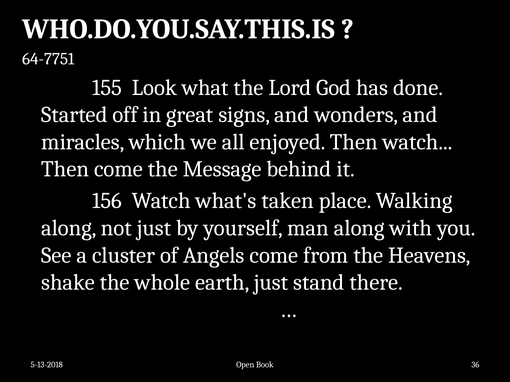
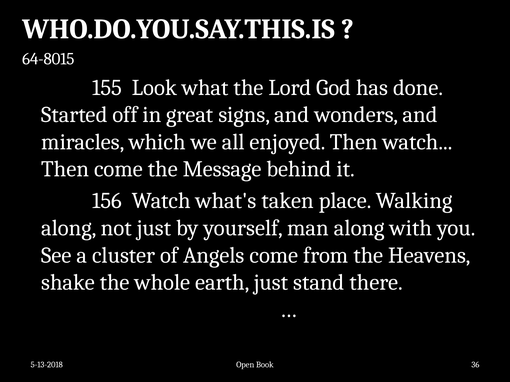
64-7751: 64-7751 -> 64-8015
